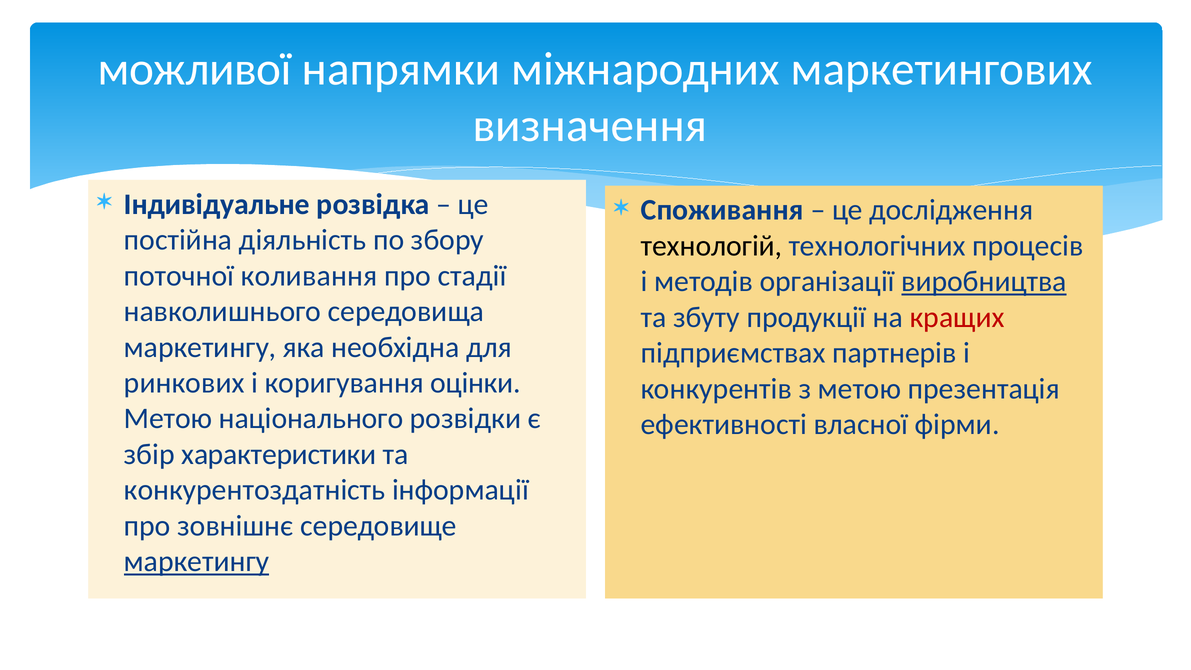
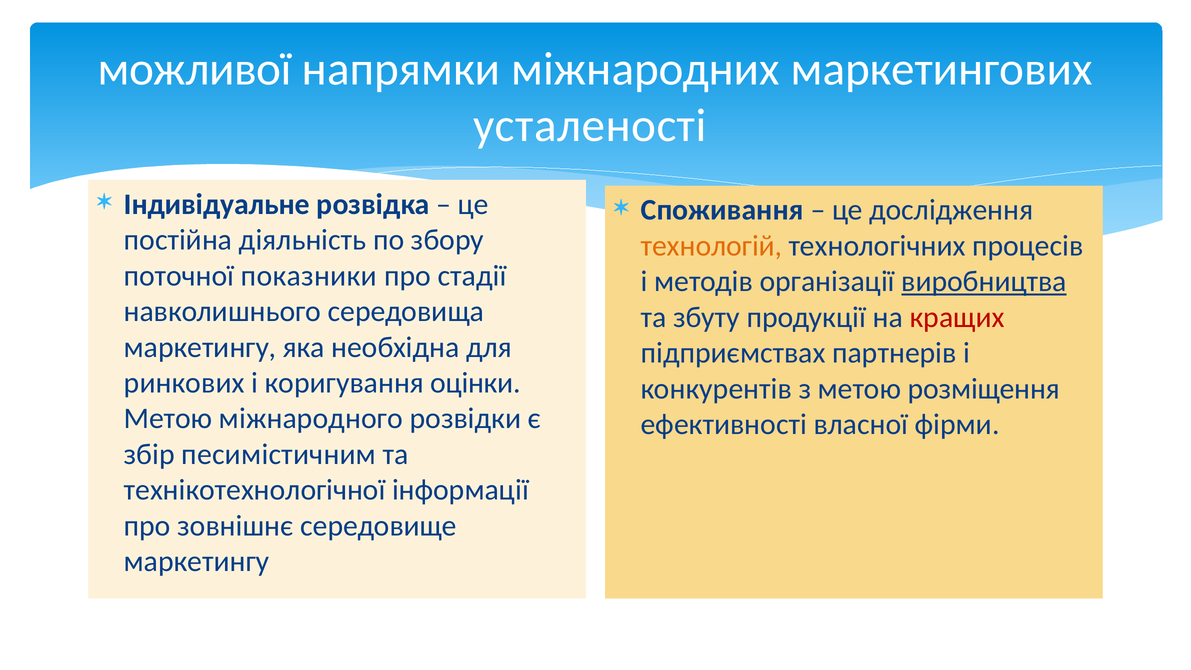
визначення: визначення -> усталеності
технологій colour: black -> orange
коливання: коливання -> показники
презентація: презентація -> розміщення
національного: національного -> міжнародного
характеристики: характеристики -> песимістичним
конкурентоздатність: конкурентоздатність -> технікотехнологічної
маркетингу at (197, 562) underline: present -> none
